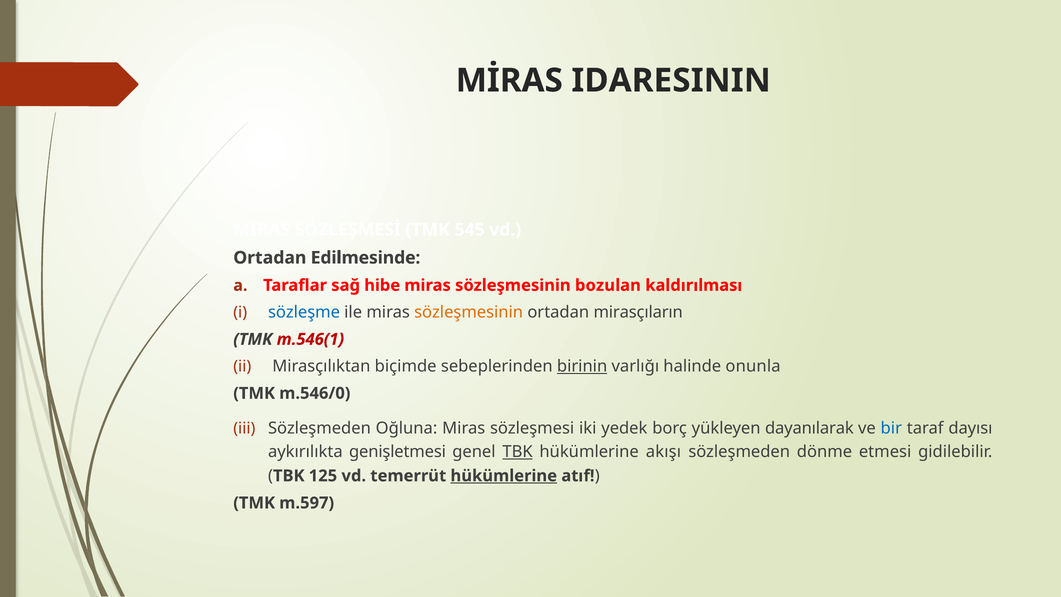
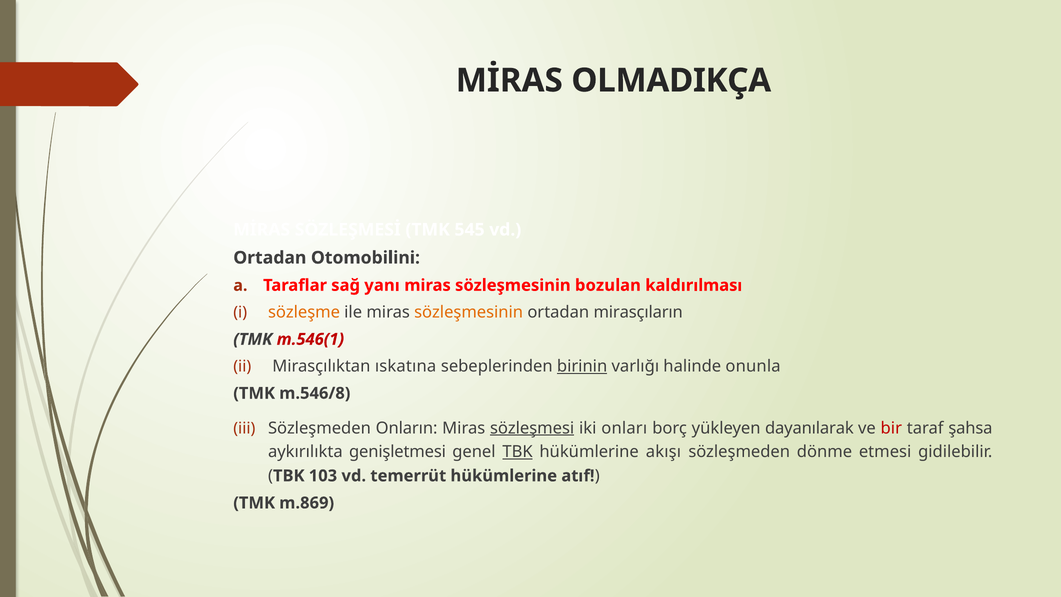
IDARESININ: IDARESININ -> OLMADIKÇA
Edilmesinde: Edilmesinde -> Otomobilini
hibe: hibe -> yanı
sözleşme colour: blue -> orange
biçimde: biçimde -> ıskatına
m.546/0: m.546/0 -> m.546/8
Oğluna: Oğluna -> Onların
sözleşmesi underline: none -> present
yedek: yedek -> onları
bir colour: blue -> red
dayısı: dayısı -> şahsa
125: 125 -> 103
hükümlerine at (504, 476) underline: present -> none
m.597: m.597 -> m.869
